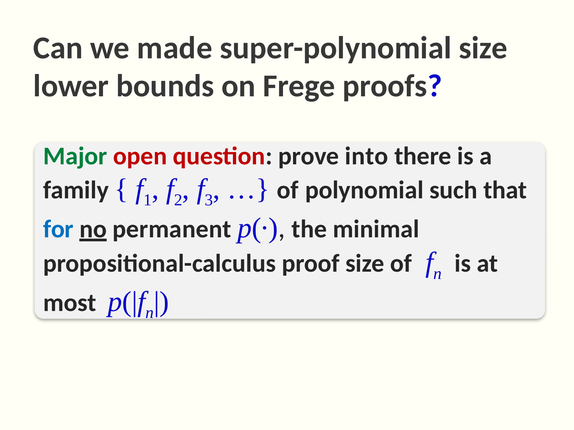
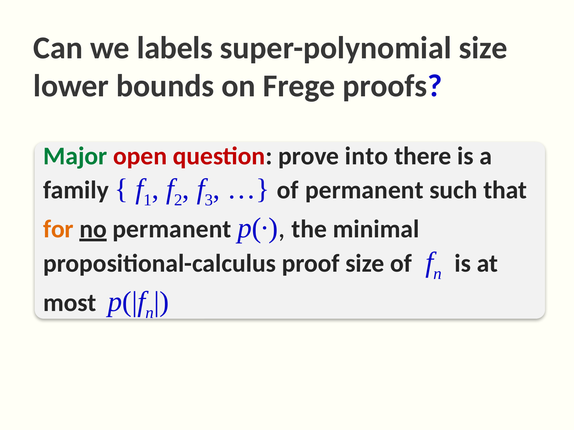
made: made -> labels
of polynomial: polynomial -> permanent
for colour: blue -> orange
